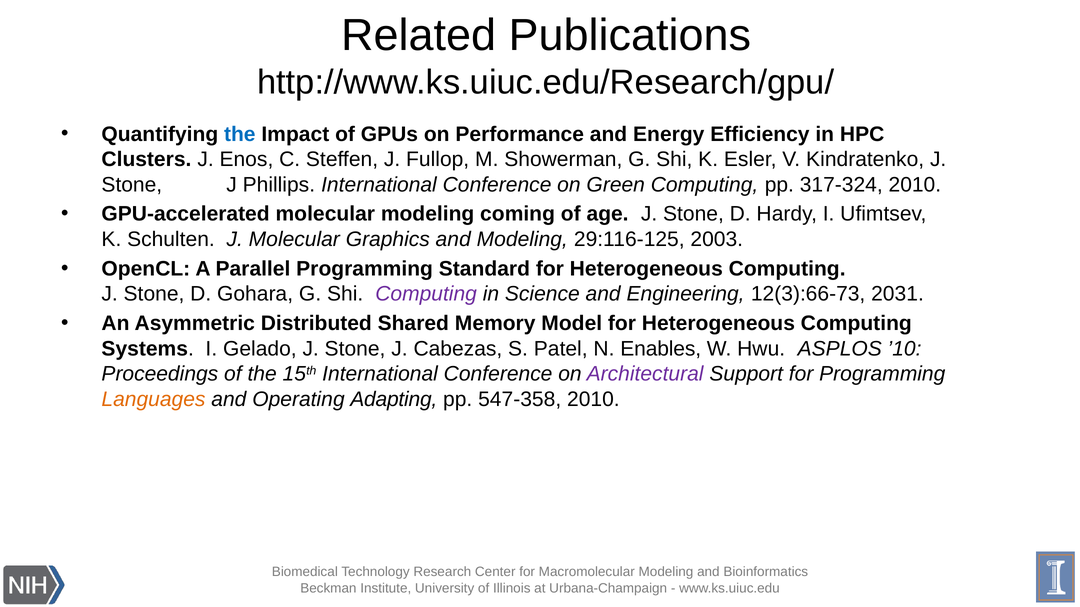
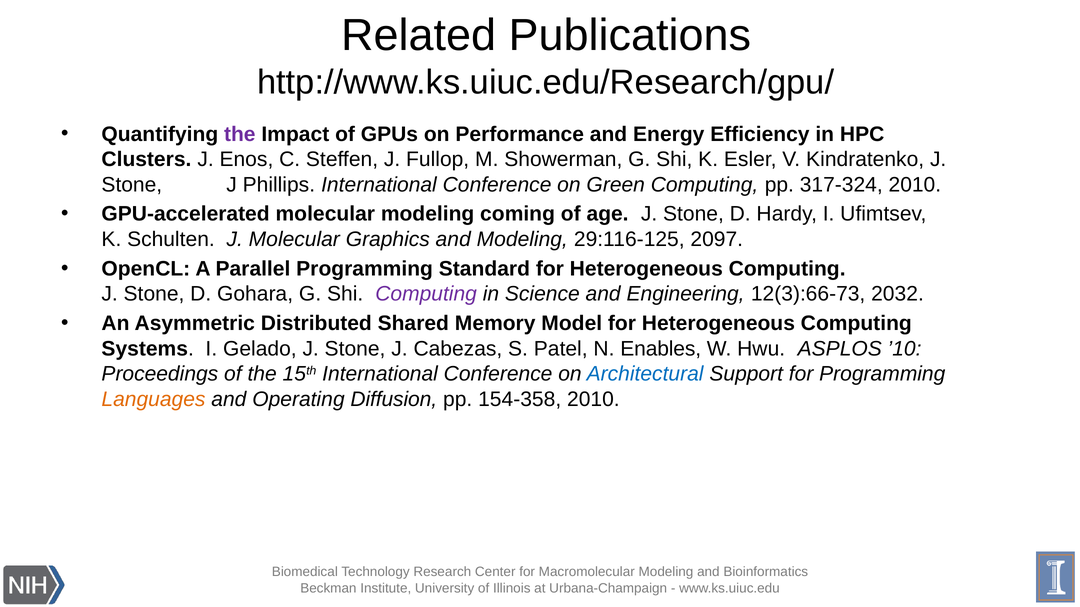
the at (240, 134) colour: blue -> purple
2003: 2003 -> 2097
2031: 2031 -> 2032
Architectural colour: purple -> blue
Adapting: Adapting -> Diffusion
547-358: 547-358 -> 154-358
